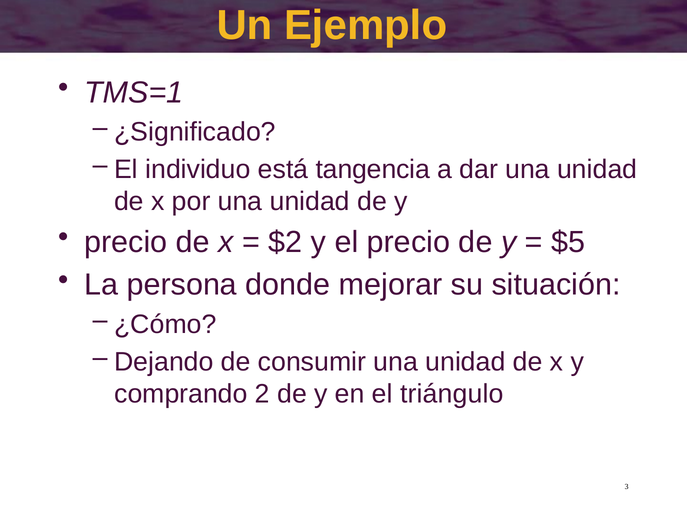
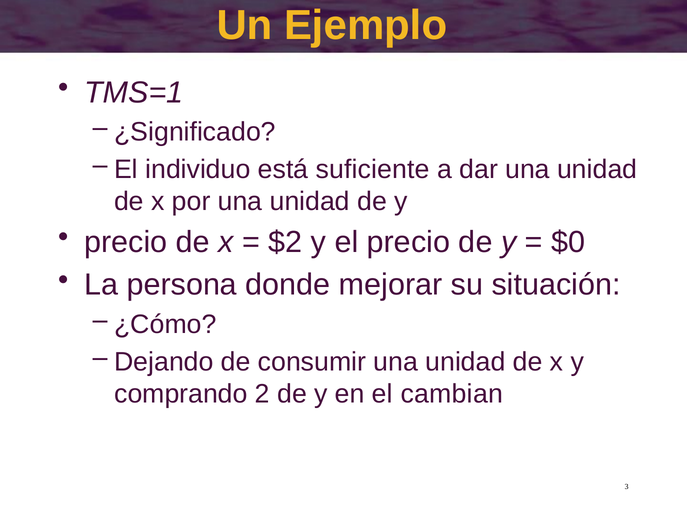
tangencia: tangencia -> suficiente
$5: $5 -> $0
triángulo: triángulo -> cambian
